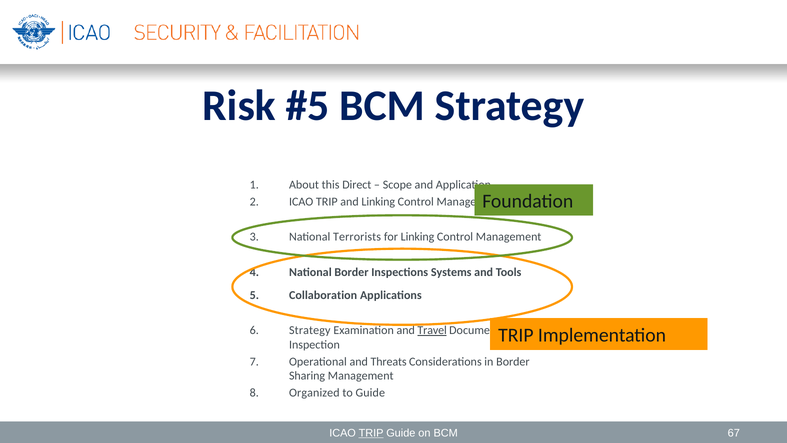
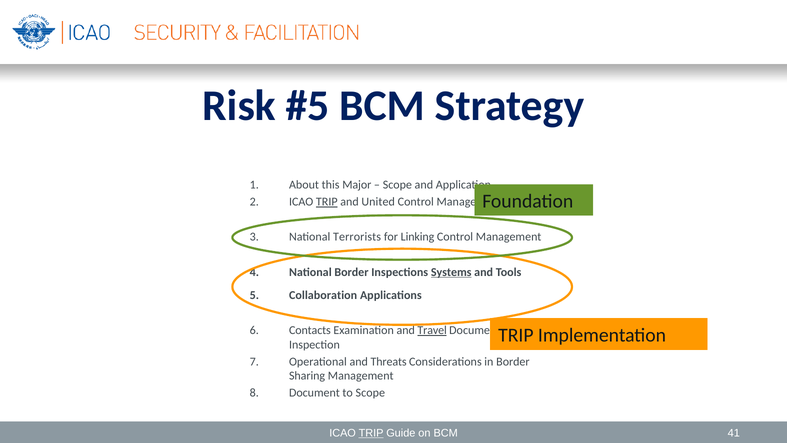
Direct: Direct -> Major
TRIP at (327, 202) underline: none -> present
and Linking: Linking -> United
Systems underline: none -> present
Strategy at (310, 330): Strategy -> Contacts
Organized at (314, 393): Organized -> Document
to Guide: Guide -> Scope
67: 67 -> 41
